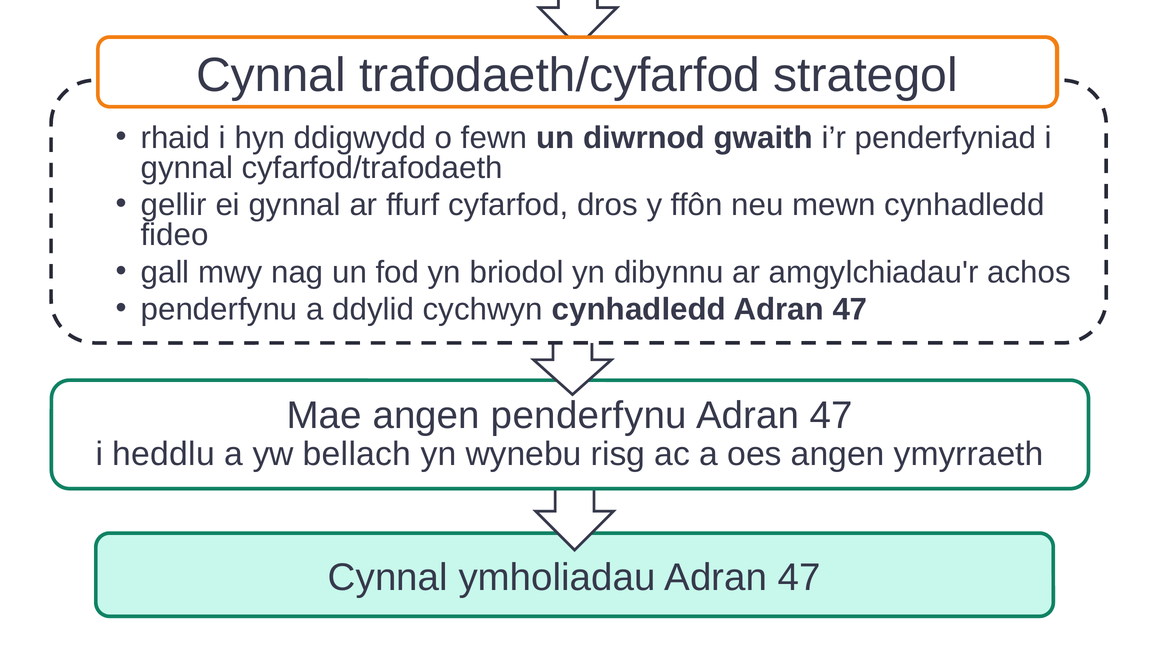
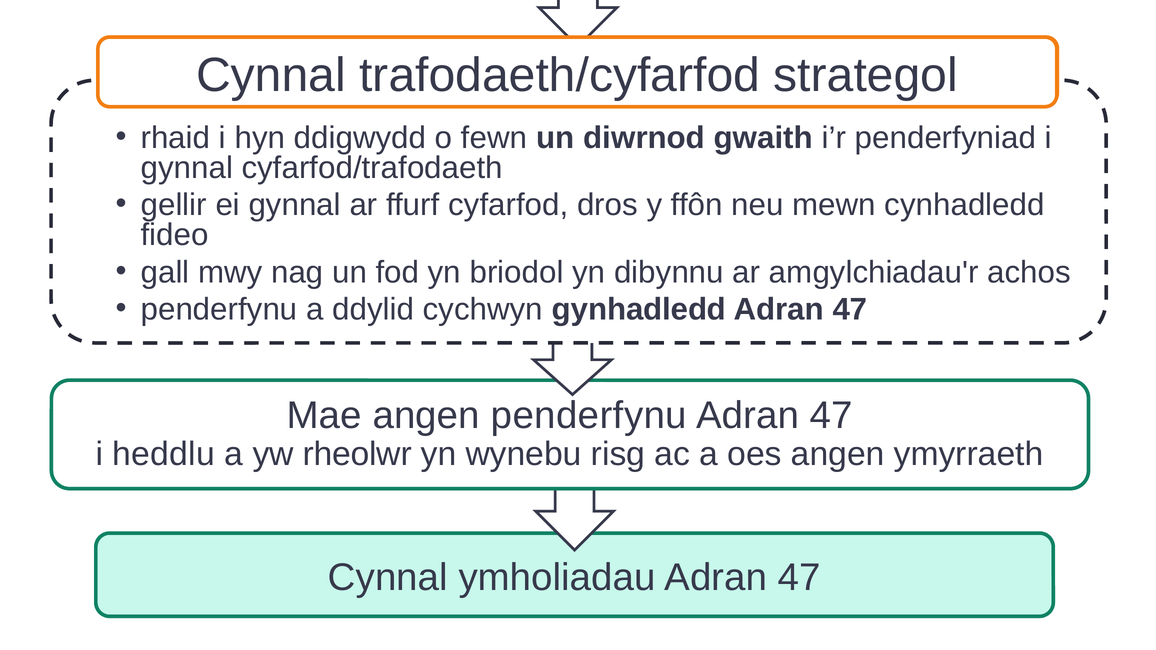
cychwyn cynhadledd: cynhadledd -> gynhadledd
bellach: bellach -> rheolwr
